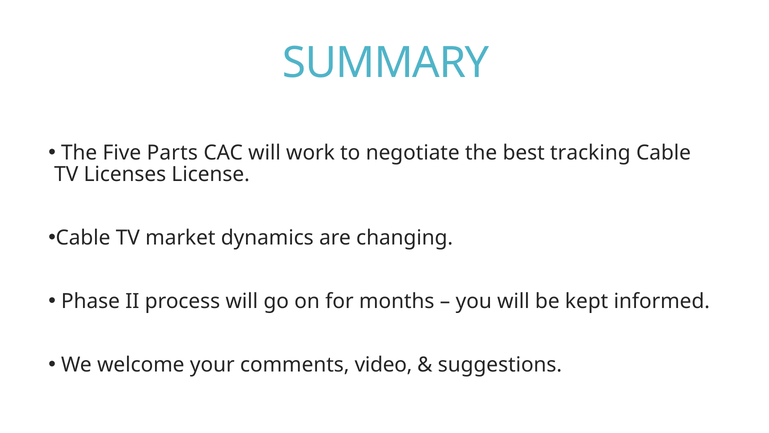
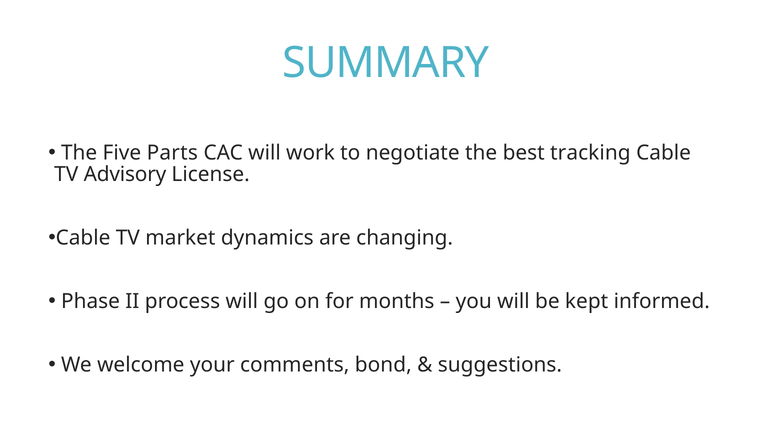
Licenses: Licenses -> Advisory
video: video -> bond
